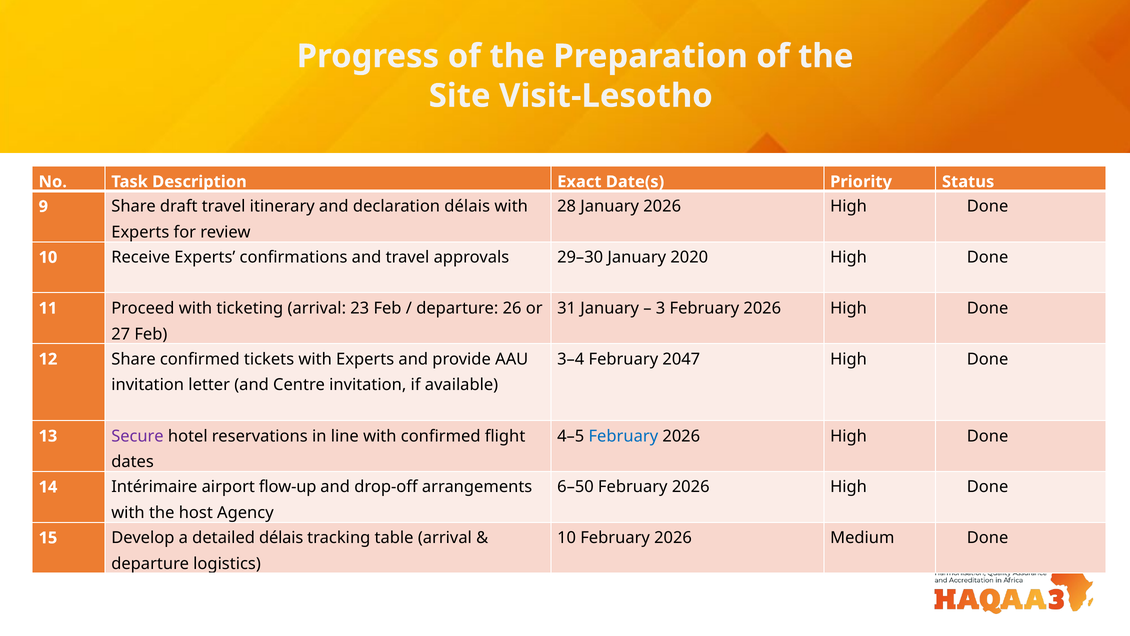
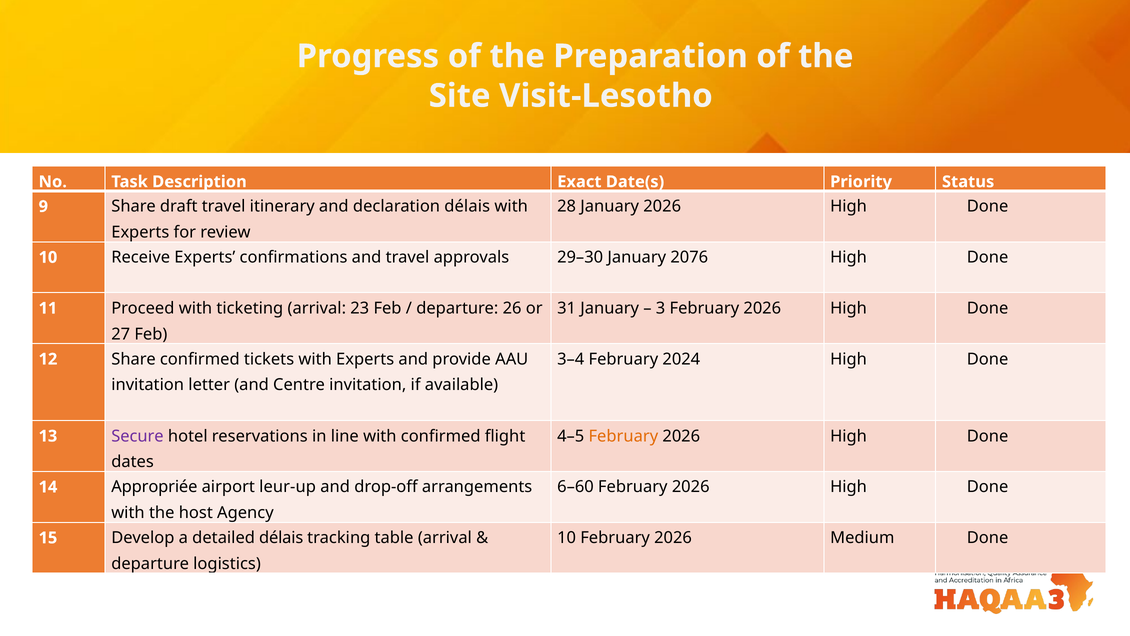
2020: 2020 -> 2076
2047: 2047 -> 2024
February at (623, 436) colour: blue -> orange
6–50: 6–50 -> 6–60
Intérimaire: Intérimaire -> Appropriée
flow-up: flow-up -> leur-up
